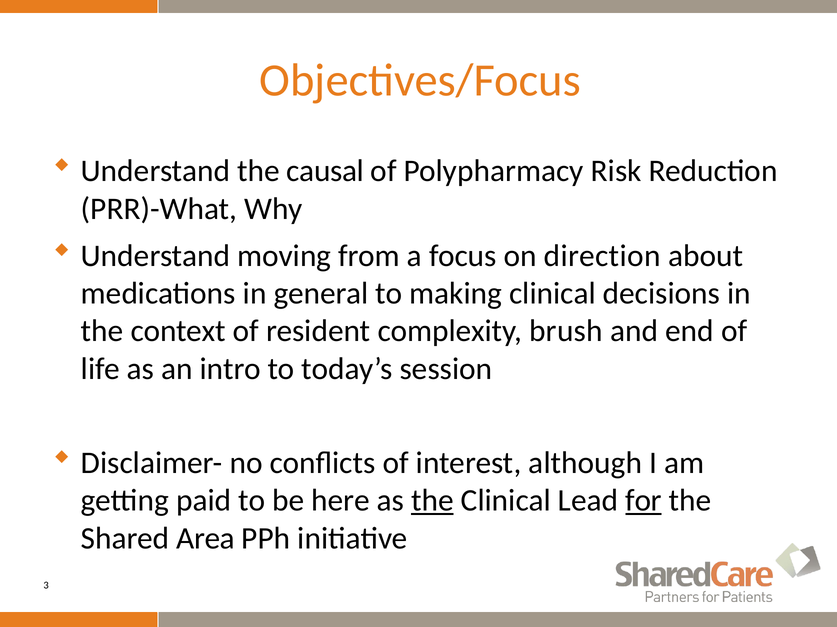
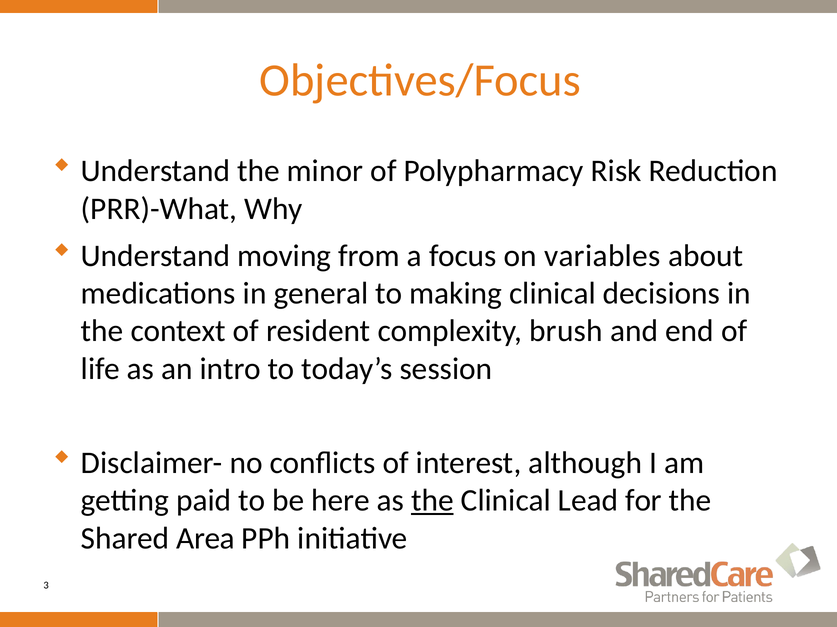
causal: causal -> minor
direction: direction -> variables
for underline: present -> none
